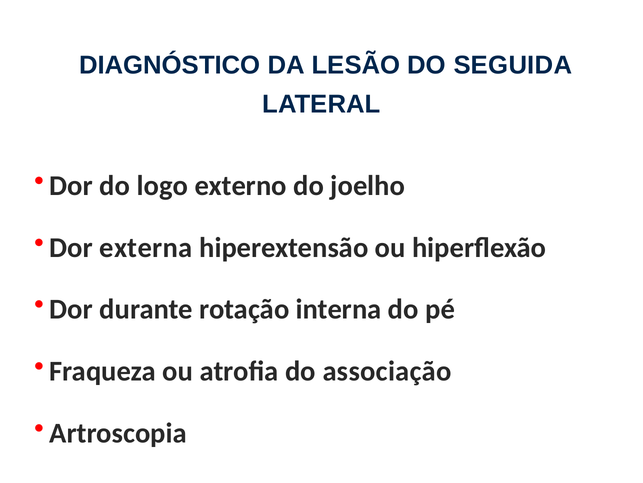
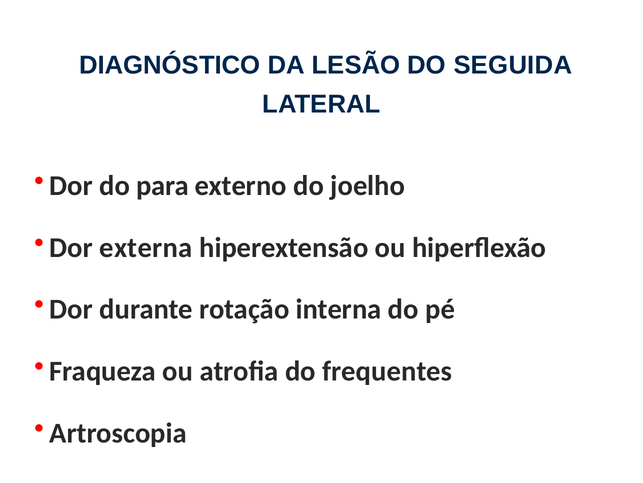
logo: logo -> para
associação: associação -> frequentes
